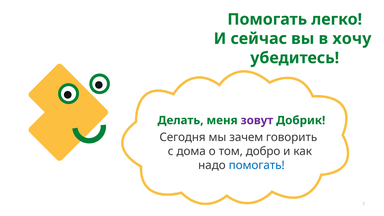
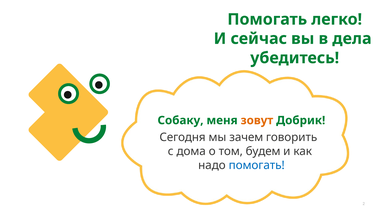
хочу: хочу -> дела
Делать: Делать -> Собаку
зовут colour: purple -> orange
добро: добро -> будем
